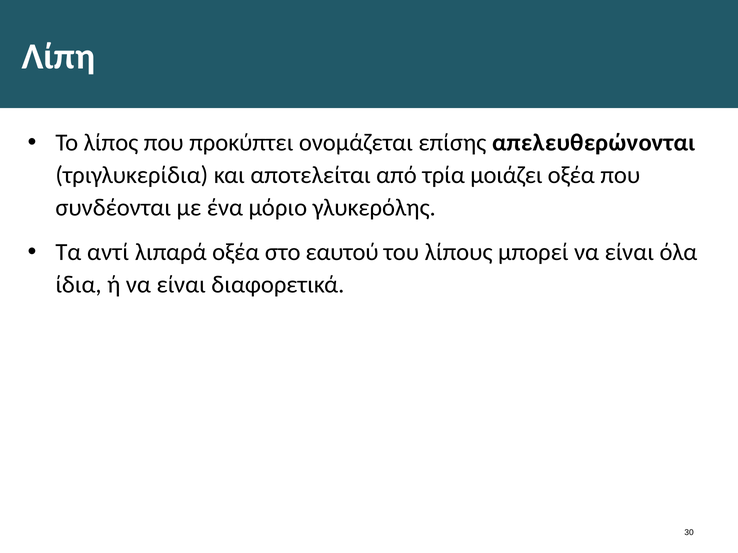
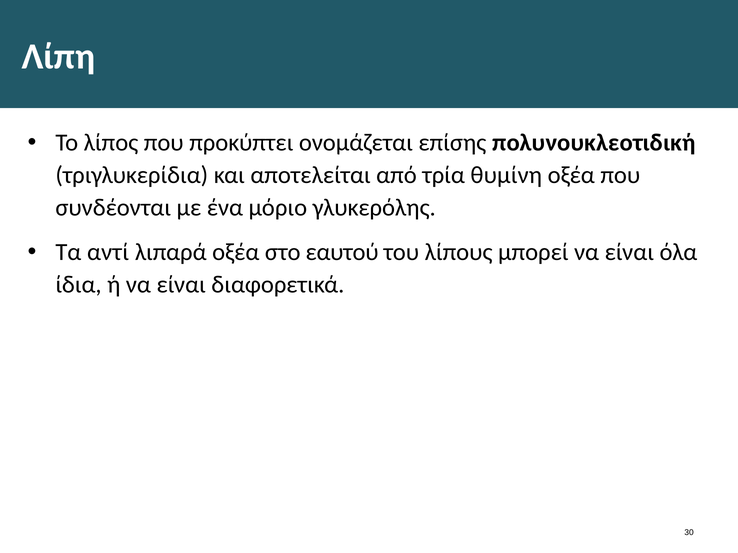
απελευθερώνονται: απελευθερώνονται -> πολυνουκλεοτιδική
μοιάζει: μοιάζει -> θυμίνη
